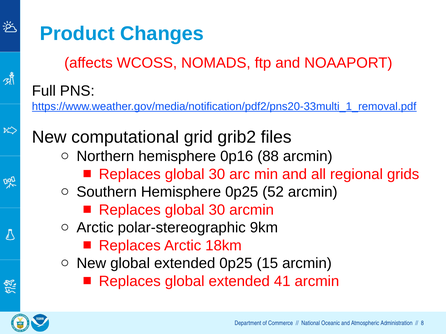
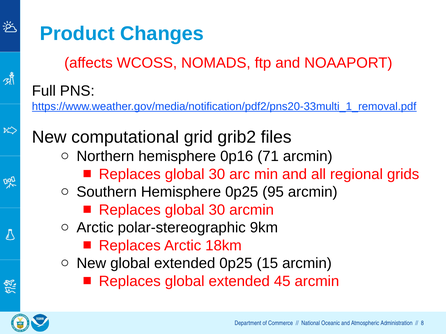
88: 88 -> 71
52: 52 -> 95
41: 41 -> 45
